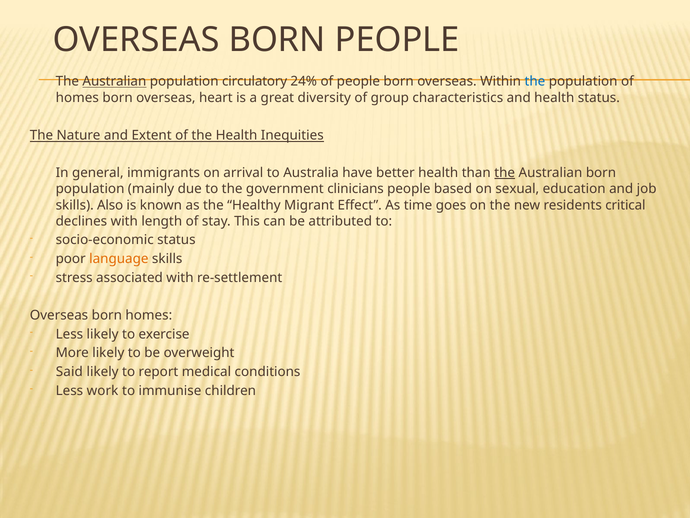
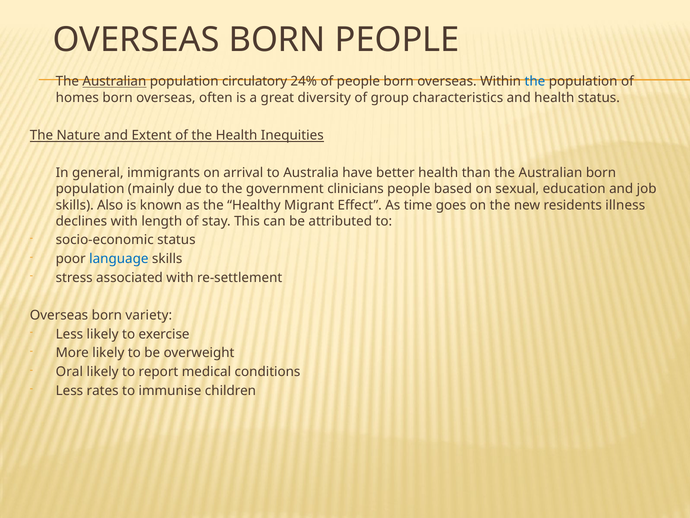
heart: heart -> often
the at (505, 173) underline: present -> none
critical: critical -> illness
language colour: orange -> blue
born homes: homes -> variety
Said: Said -> Oral
work: work -> rates
